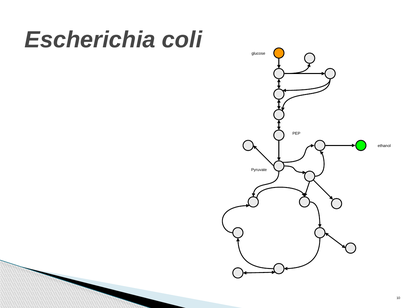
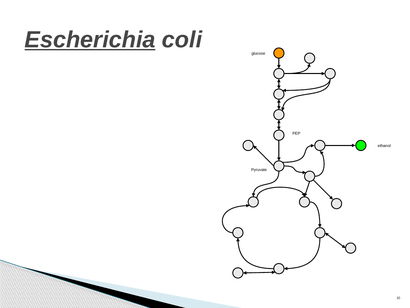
Escherichia underline: none -> present
